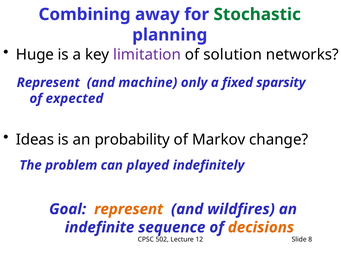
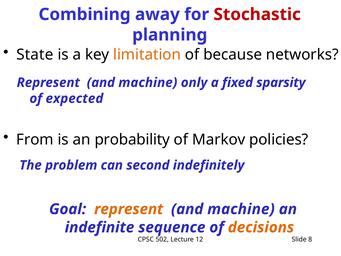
Stochastic colour: green -> red
Huge: Huge -> State
limitation colour: purple -> orange
solution: solution -> because
Ideas: Ideas -> From
change: change -> policies
played: played -> second
wildfires at (241, 209): wildfires -> machine
